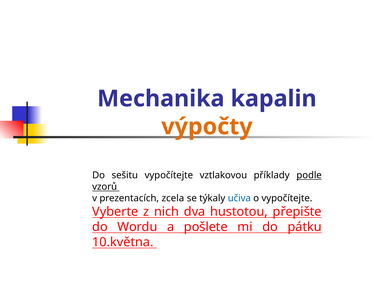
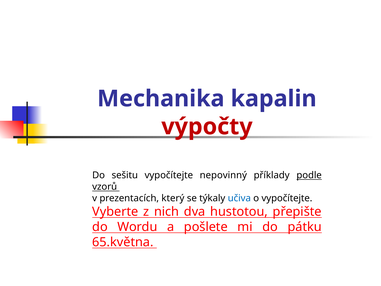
výpočty colour: orange -> red
vztlakovou: vztlakovou -> nepovinný
zcela: zcela -> který
10.května: 10.května -> 65.května
